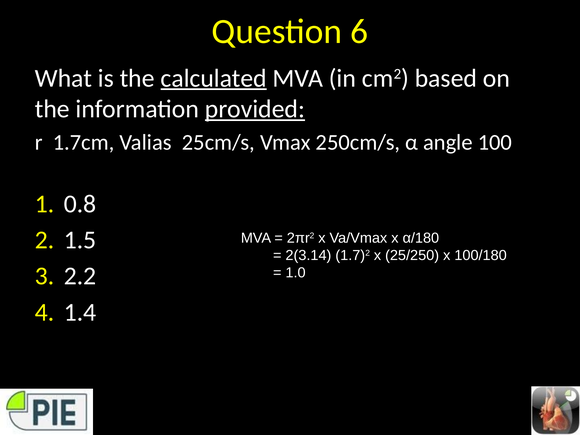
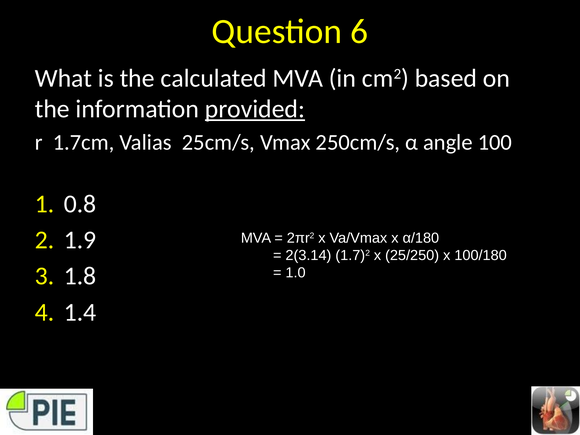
calculated underline: present -> none
1.5: 1.5 -> 1.9
2.2: 2.2 -> 1.8
